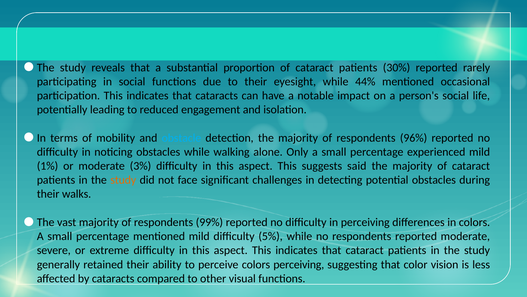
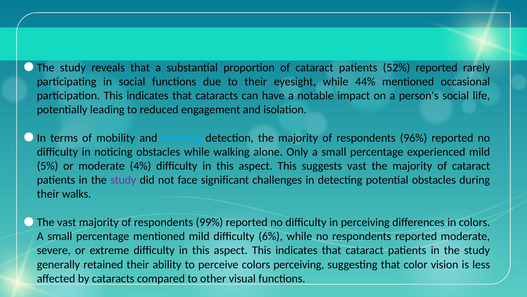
30%: 30% -> 52%
1%: 1% -> 5%
3%: 3% -> 4%
suggests said: said -> vast
study at (123, 180) colour: orange -> purple
5%: 5% -> 6%
